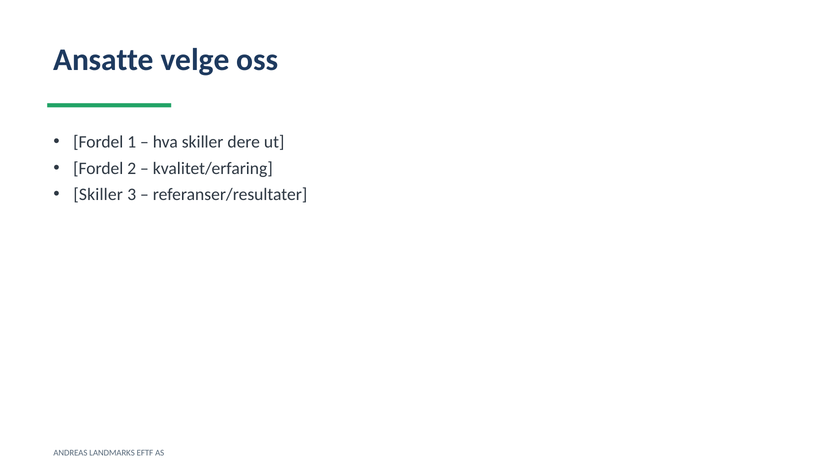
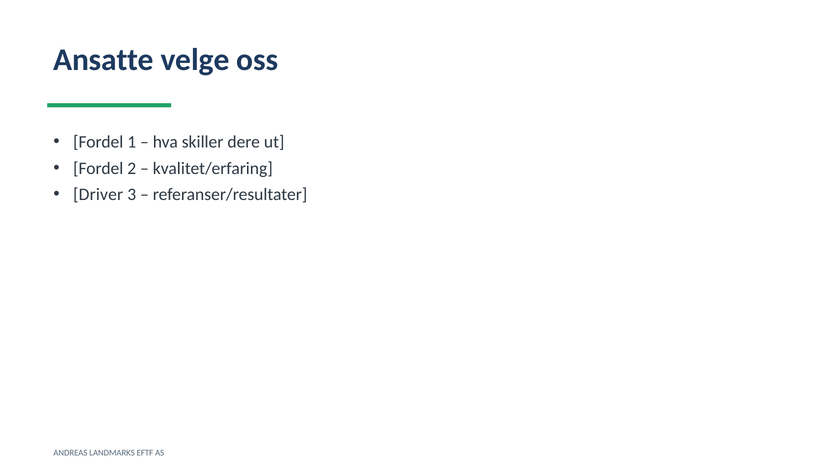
Skiller at (98, 195): Skiller -> Driver
